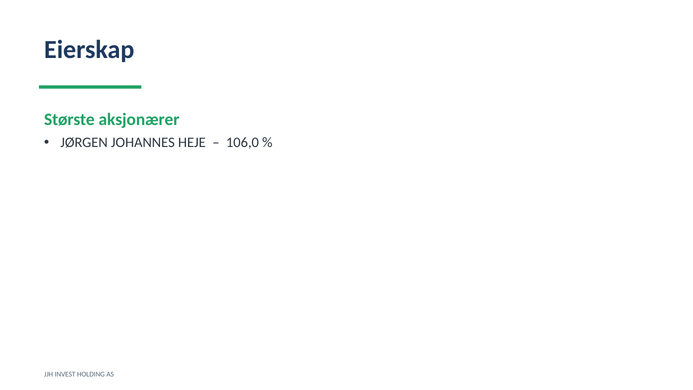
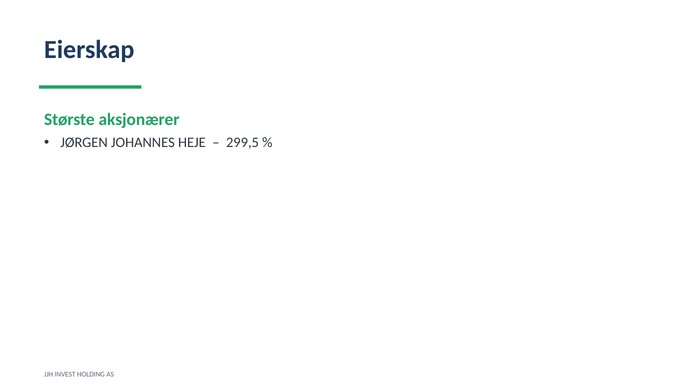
106,0: 106,0 -> 299,5
